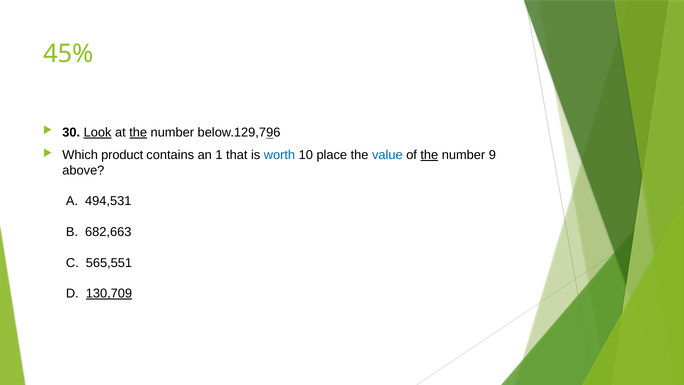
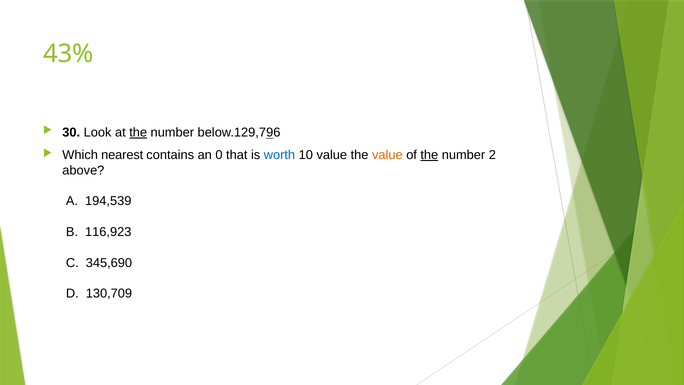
45%: 45% -> 43%
Look underline: present -> none
product: product -> nearest
1: 1 -> 0
10 place: place -> value
value at (387, 155) colour: blue -> orange
9: 9 -> 2
494,531: 494,531 -> 194,539
682,663: 682,663 -> 116,923
565,551: 565,551 -> 345,690
130,709 underline: present -> none
